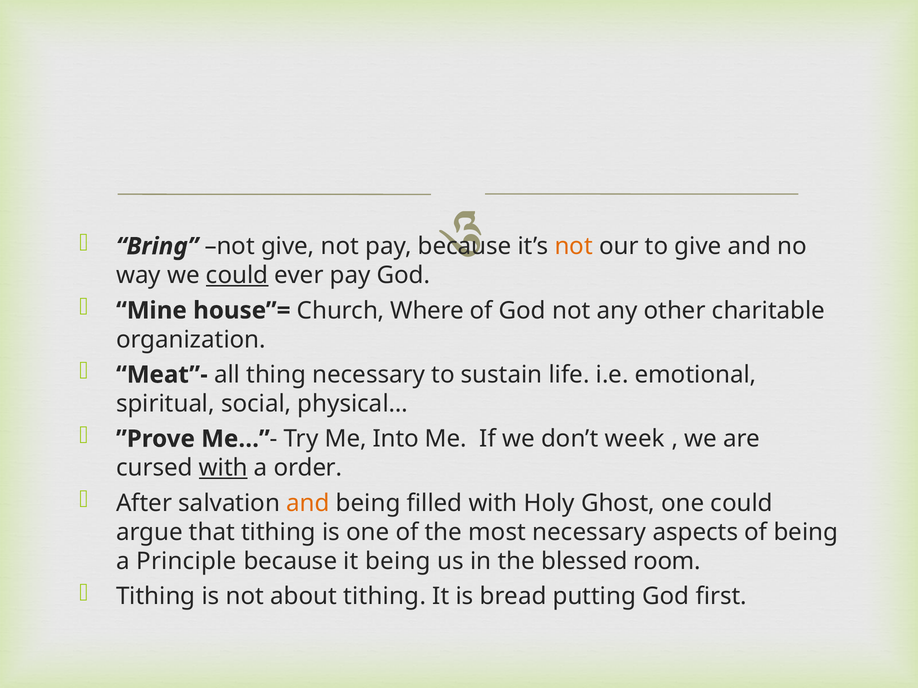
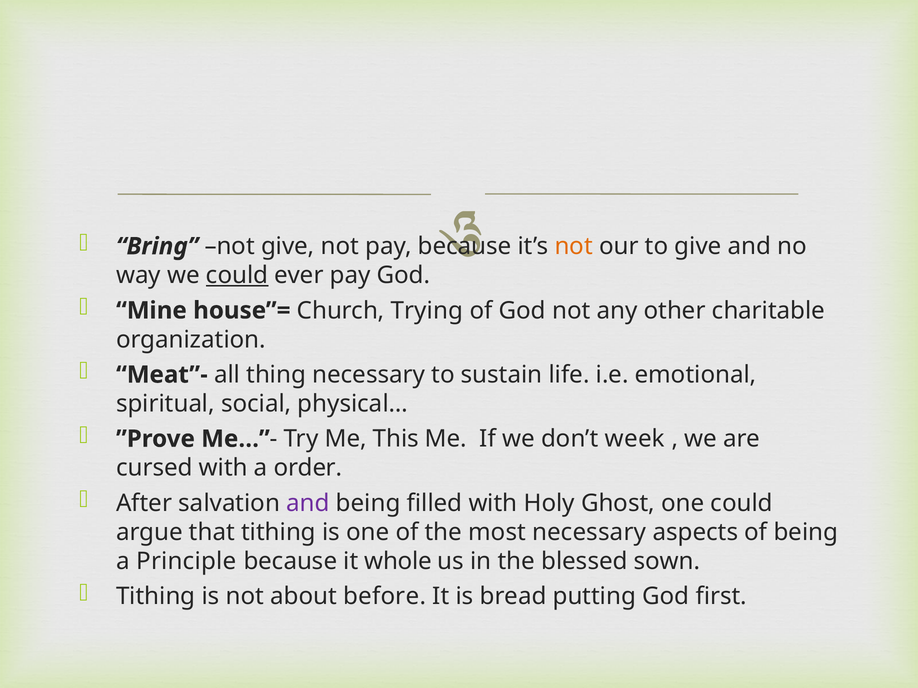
Where: Where -> Trying
Into: Into -> This
with at (223, 468) underline: present -> none
and at (308, 503) colour: orange -> purple
it being: being -> whole
room: room -> sown
about tithing: tithing -> before
